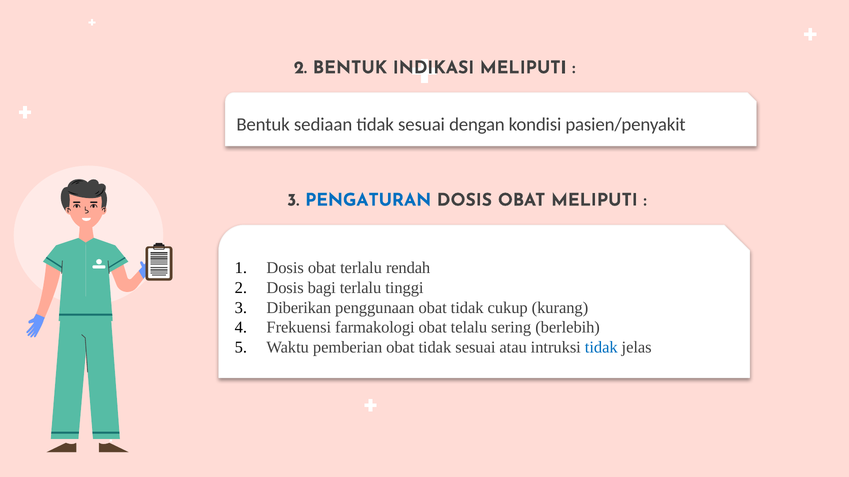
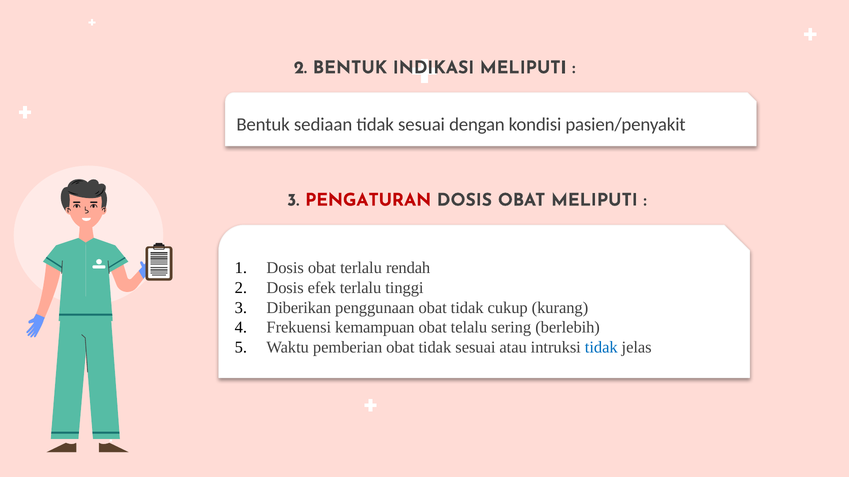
PENGATURAN colour: blue -> red
bagi: bagi -> efek
farmakologi: farmakologi -> kemampuan
